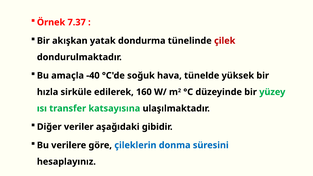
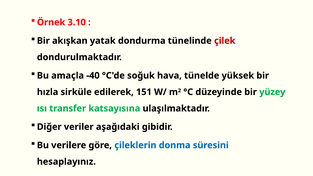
7.37: 7.37 -> 3.10
160: 160 -> 151
